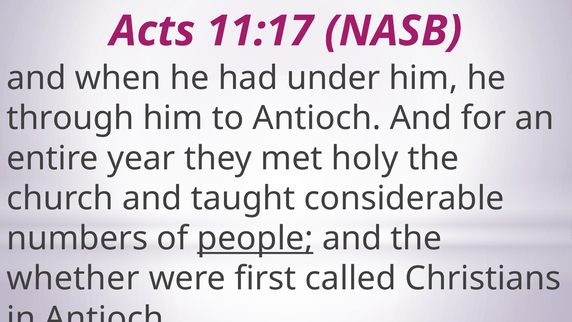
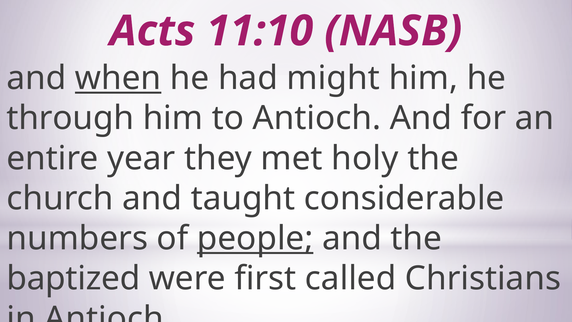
11:17: 11:17 -> 11:10
when underline: none -> present
under: under -> might
whether: whether -> baptized
